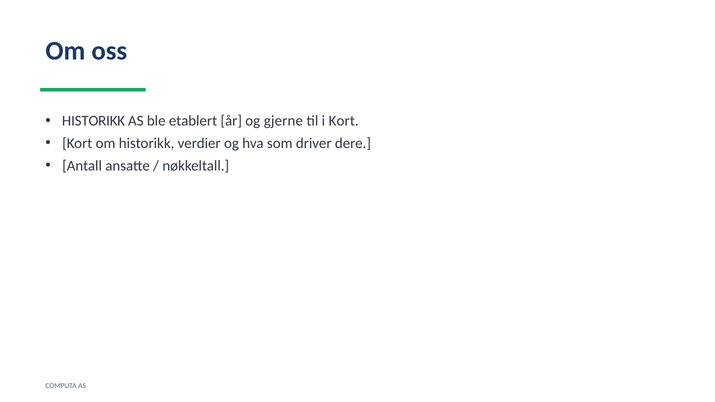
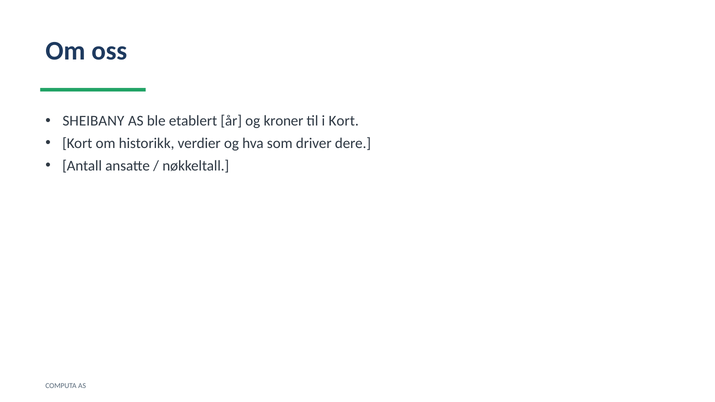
HISTORIKK at (94, 121): HISTORIKK -> SHEIBANY
gjerne: gjerne -> kroner
